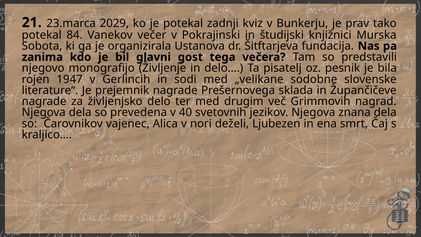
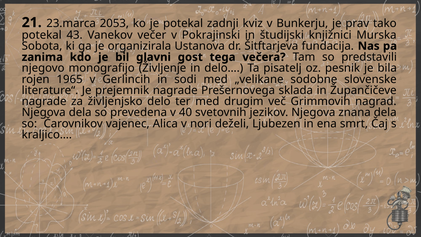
2029: 2029 -> 2053
84: 84 -> 43
1947: 1947 -> 1965
